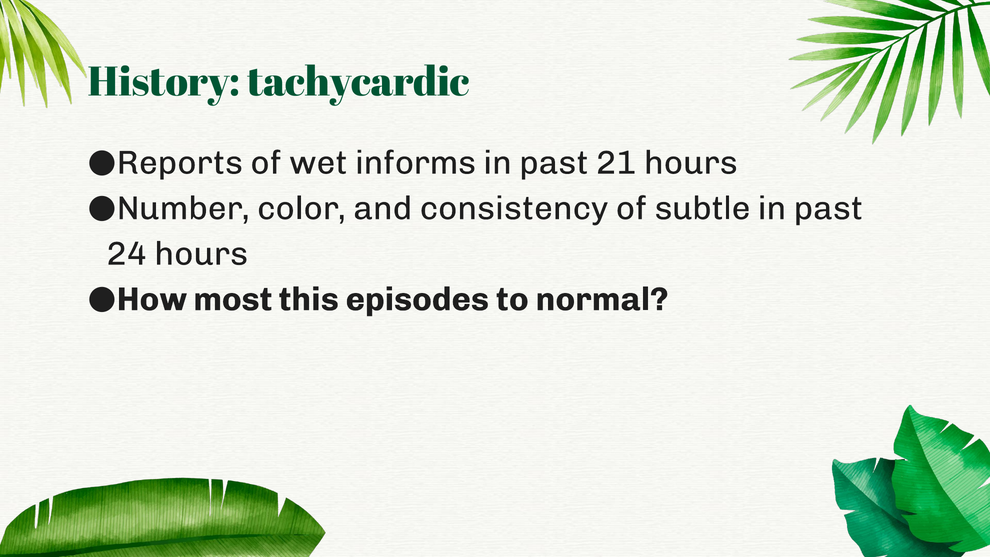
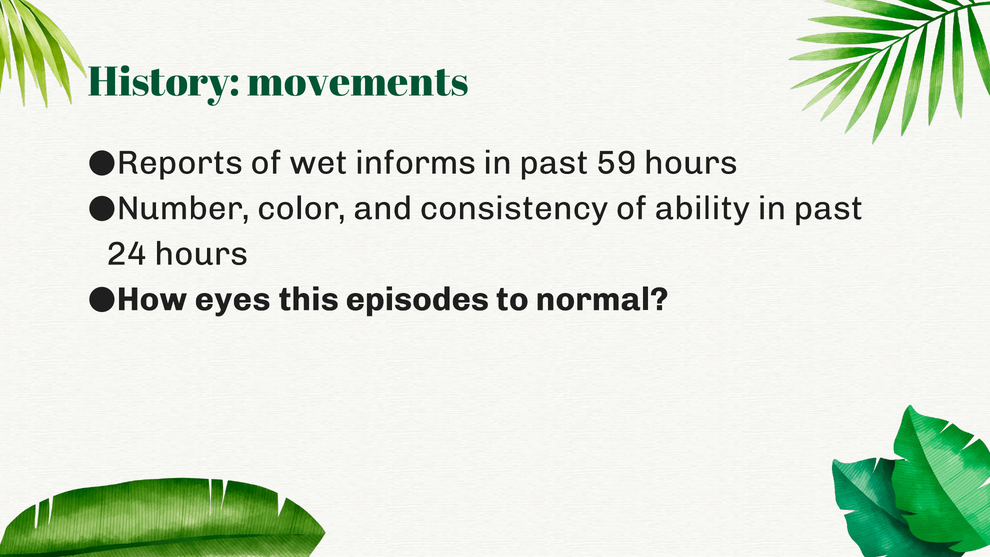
tachycardic: tachycardic -> movements
21: 21 -> 59
subtle: subtle -> ability
most: most -> eyes
